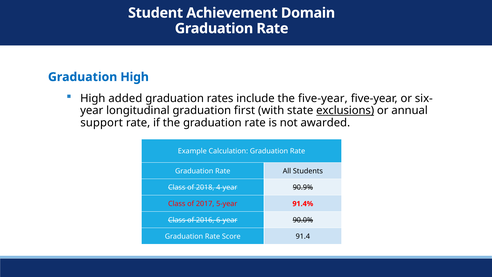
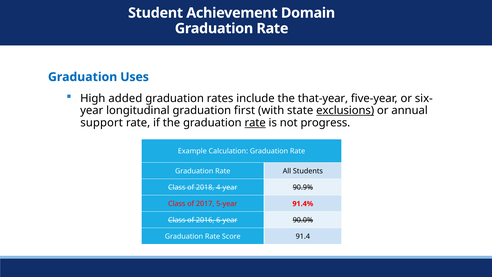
Graduation High: High -> Uses
the five-year: five-year -> that-year
rate at (255, 123) underline: none -> present
awarded: awarded -> progress
